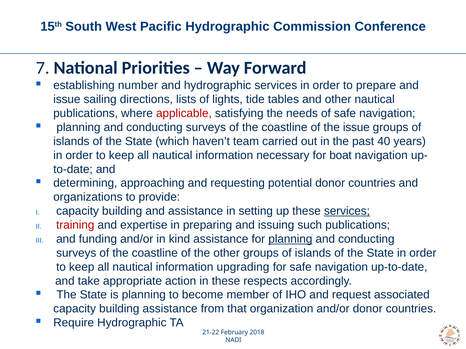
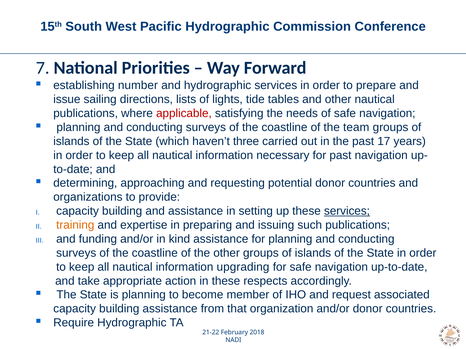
the issue: issue -> team
team: team -> three
40: 40 -> 17
for boat: boat -> past
training colour: red -> orange
planning at (290, 239) underline: present -> none
